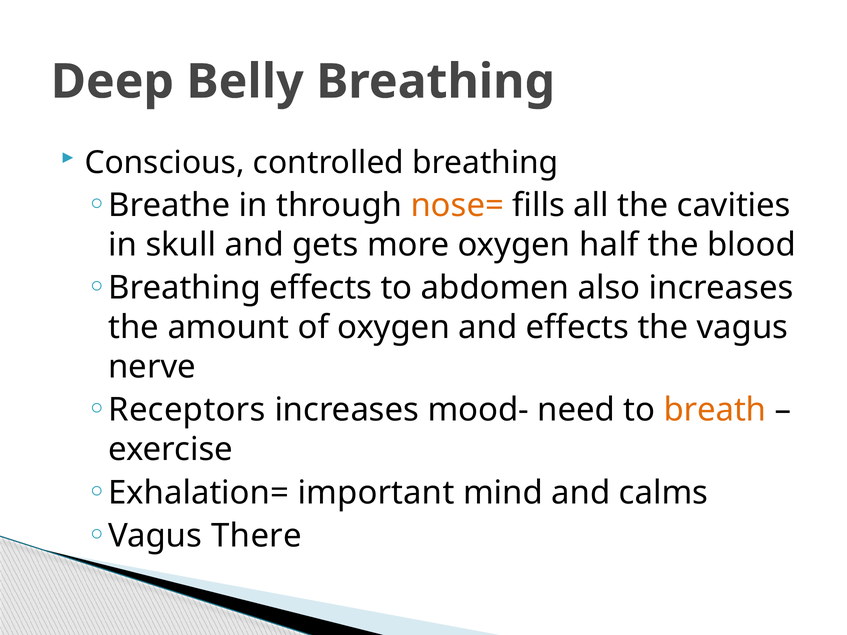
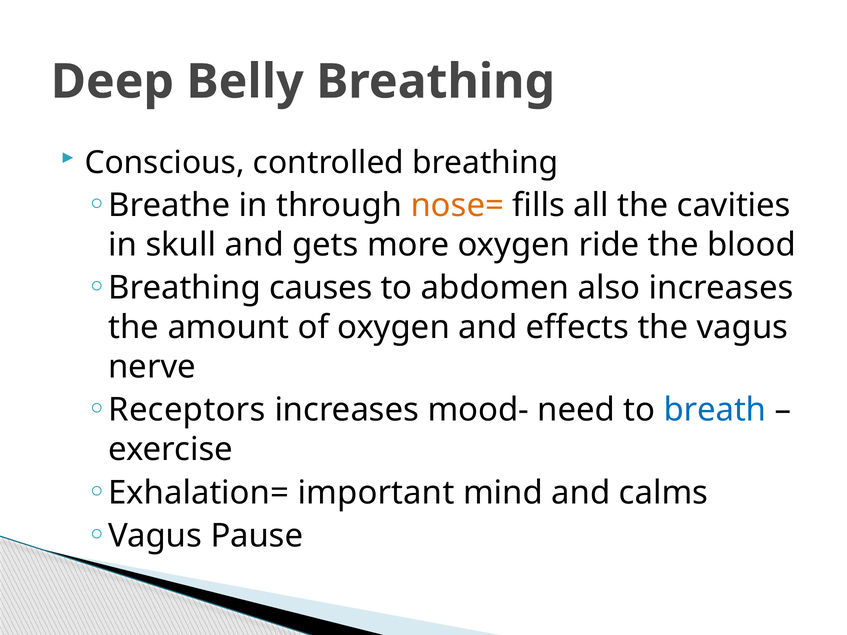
half: half -> ride
Breathing effects: effects -> causes
breath colour: orange -> blue
There: There -> Pause
